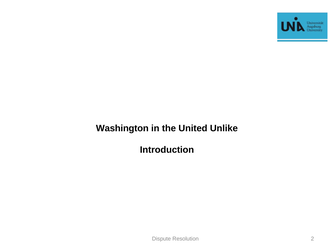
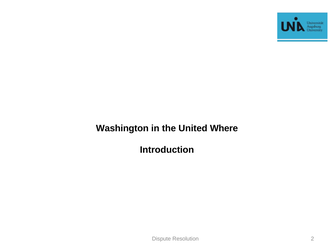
Unlike: Unlike -> Where
